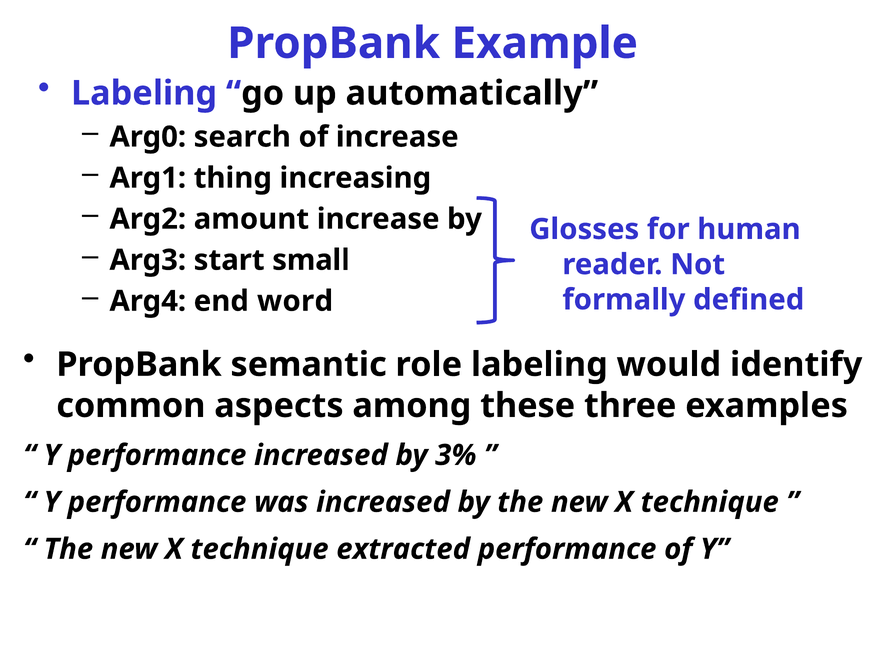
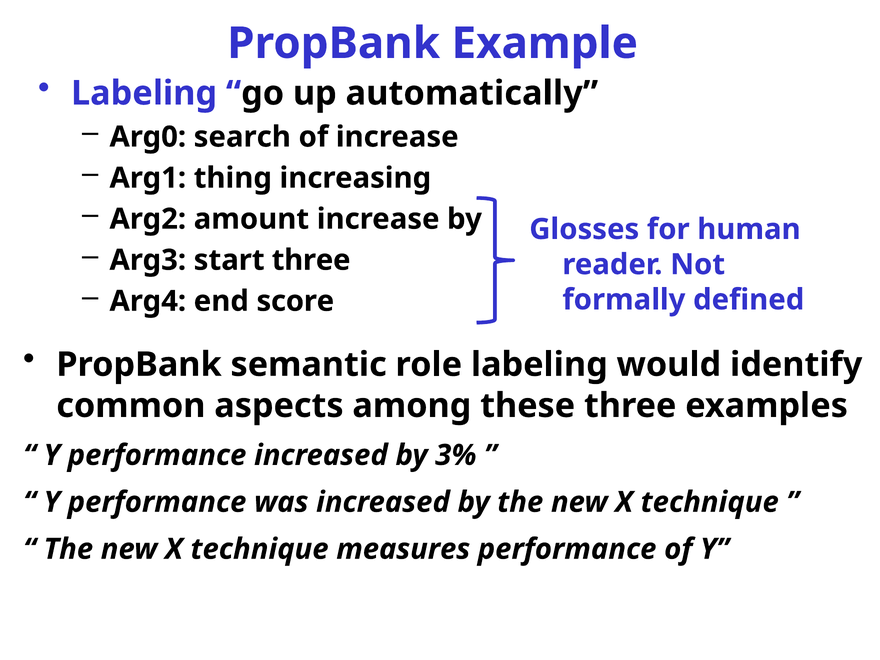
start small: small -> three
word: word -> score
extracted: extracted -> measures
